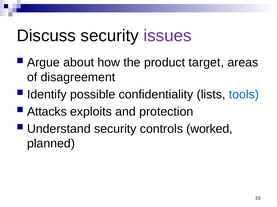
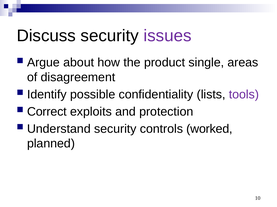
target: target -> single
tools colour: blue -> purple
Attacks: Attacks -> Correct
